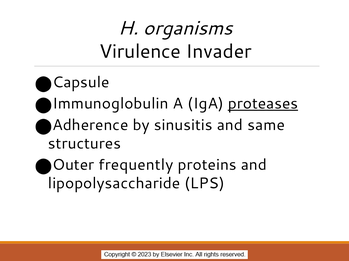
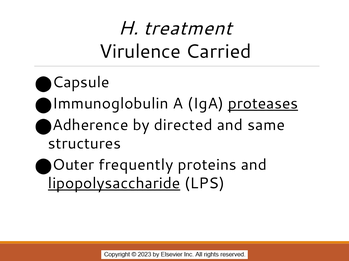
organisms: organisms -> treatment
Invader: Invader -> Carried
sinusitis: sinusitis -> directed
lipopolysaccharide underline: none -> present
